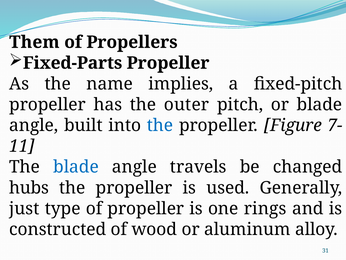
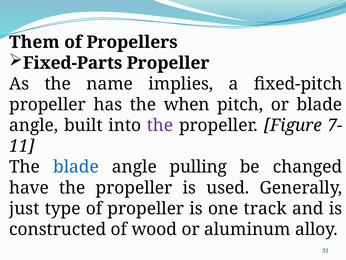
outer: outer -> when
the at (160, 125) colour: blue -> purple
travels: travels -> pulling
hubs: hubs -> have
rings: rings -> track
